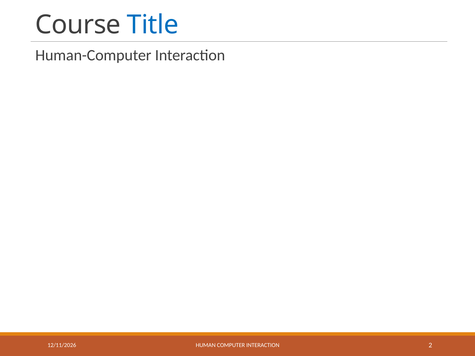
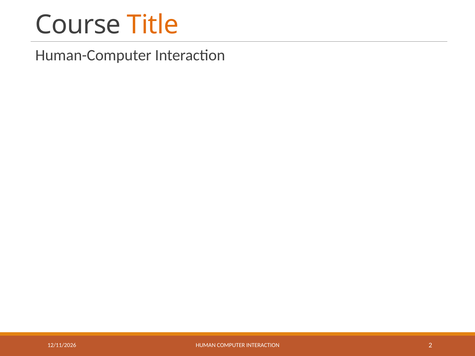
Title colour: blue -> orange
